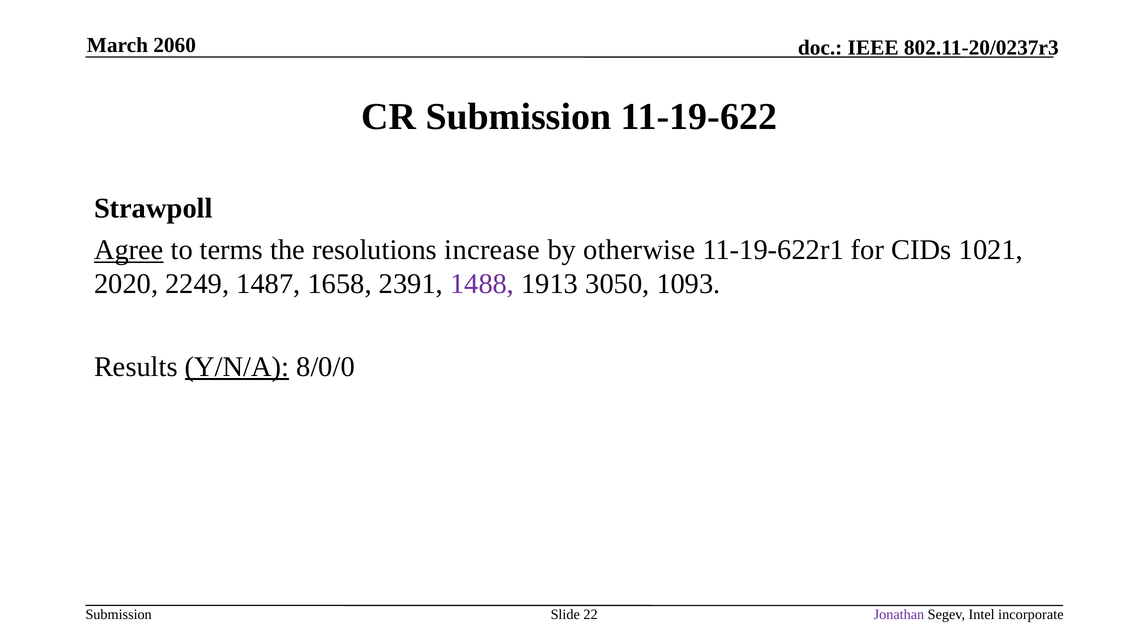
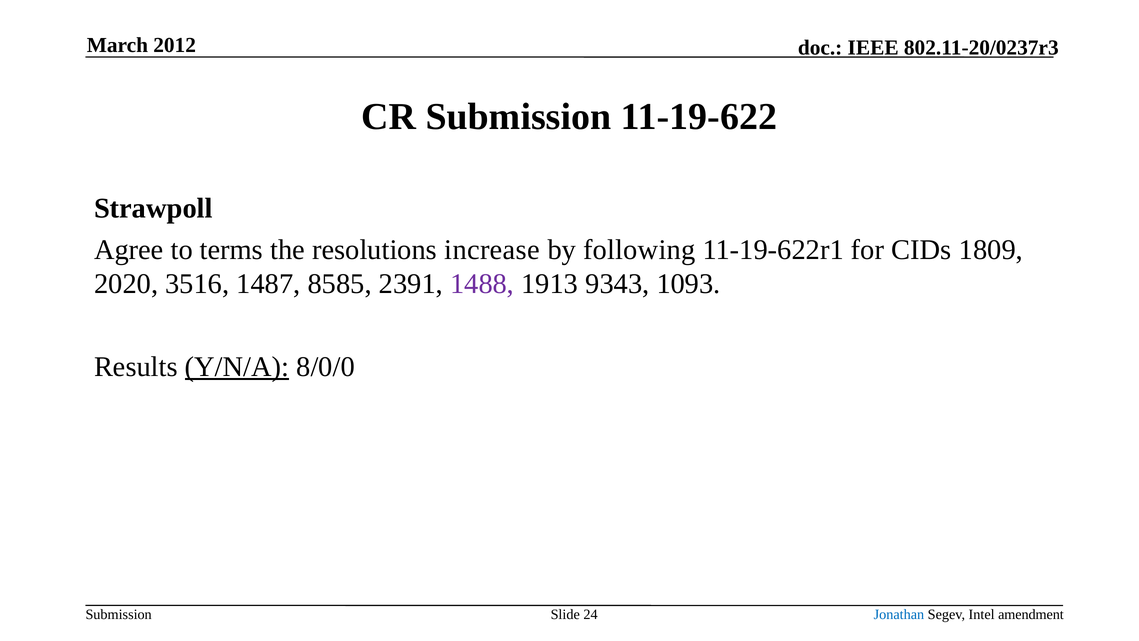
2060: 2060 -> 2012
Agree underline: present -> none
otherwise: otherwise -> following
1021: 1021 -> 1809
2249: 2249 -> 3516
1658: 1658 -> 8585
3050: 3050 -> 9343
22: 22 -> 24
Jonathan colour: purple -> blue
incorporate: incorporate -> amendment
